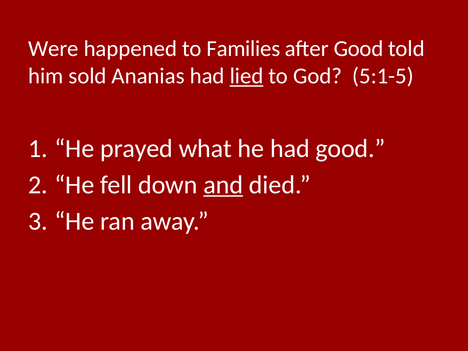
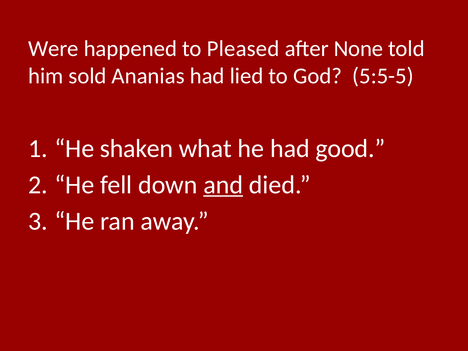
Families: Families -> Pleased
after Good: Good -> None
lied underline: present -> none
5:1-5: 5:1-5 -> 5:5-5
prayed: prayed -> shaken
